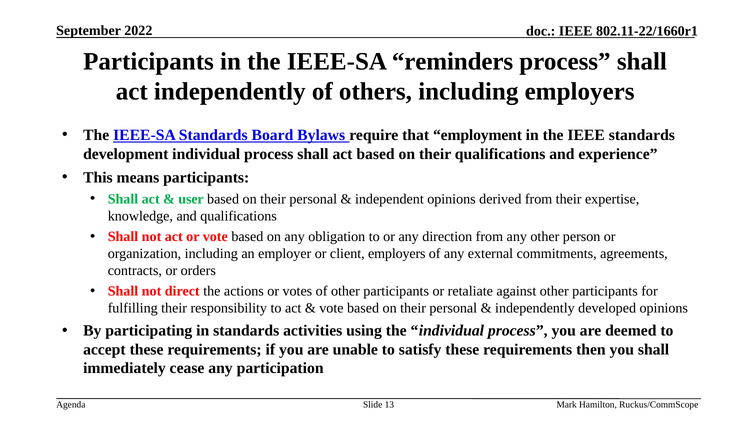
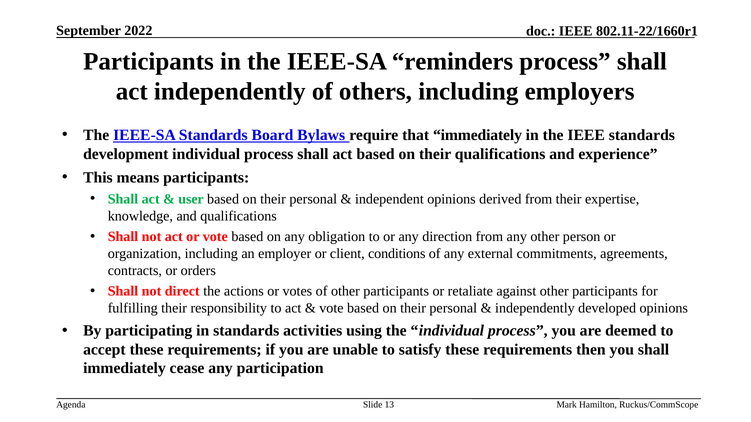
that employment: employment -> immediately
client employers: employers -> conditions
